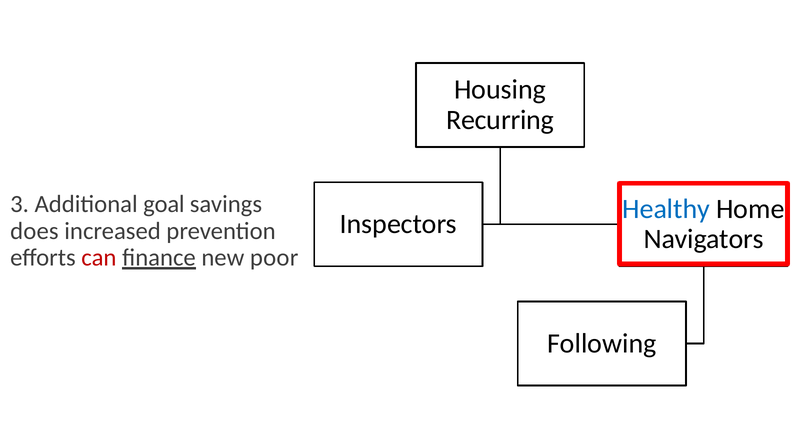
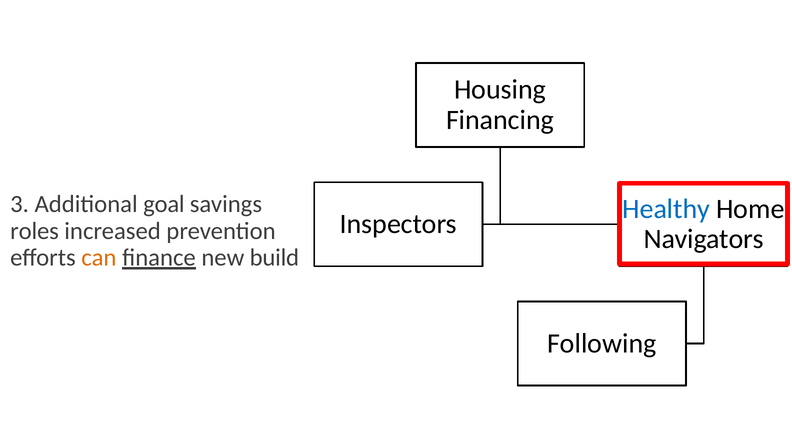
Recurring: Recurring -> Financing
does: does -> roles
can colour: red -> orange
poor: poor -> build
